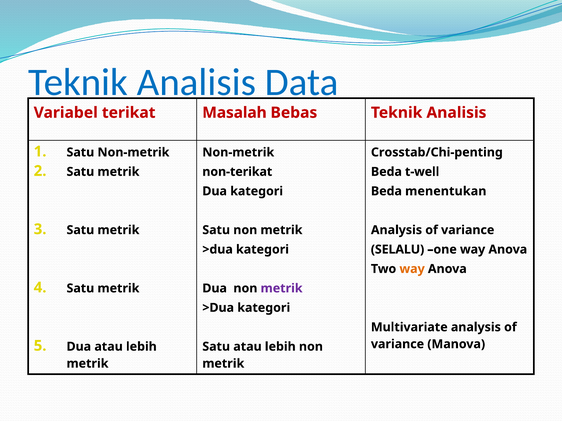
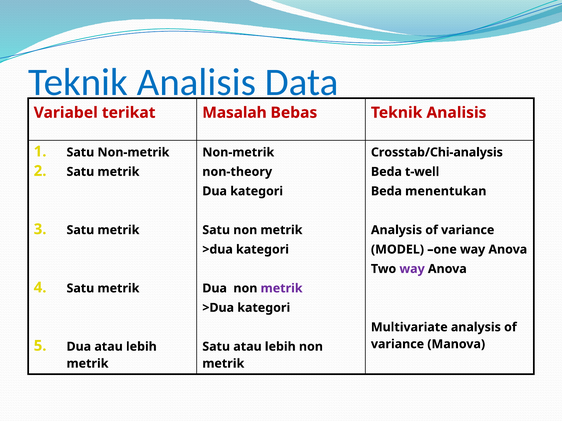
Crosstab/Chi-penting: Crosstab/Chi-penting -> Crosstab/Chi-analysis
non-terikat: non-terikat -> non-theory
SELALU: SELALU -> MODEL
way at (412, 269) colour: orange -> purple
